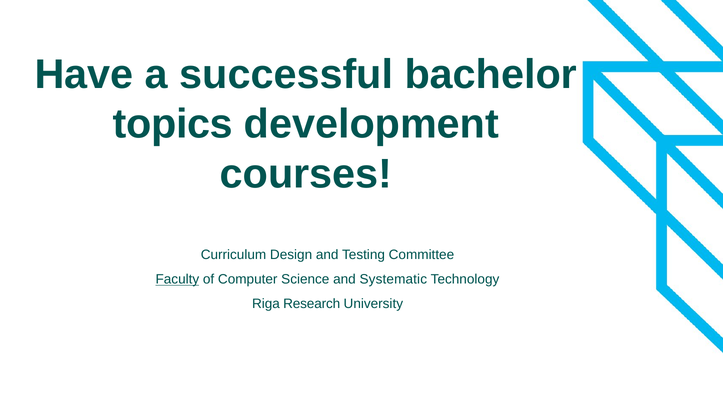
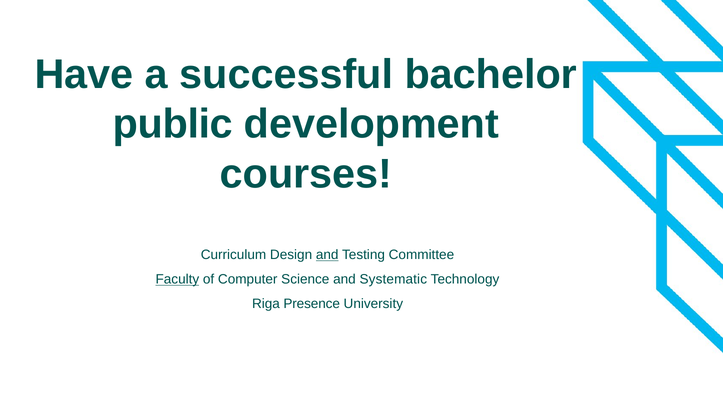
topics: topics -> public
and at (327, 255) underline: none -> present
Research: Research -> Presence
